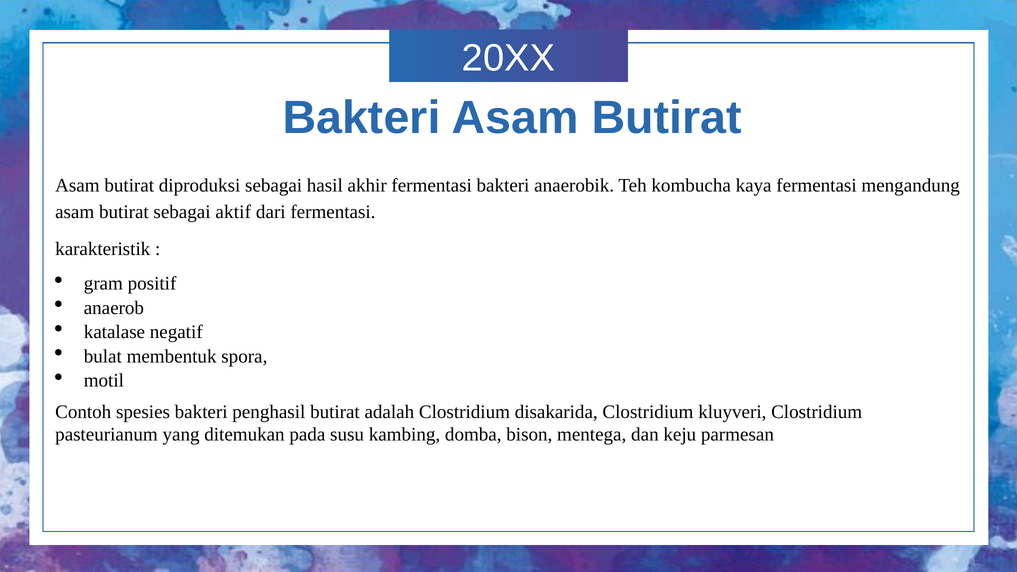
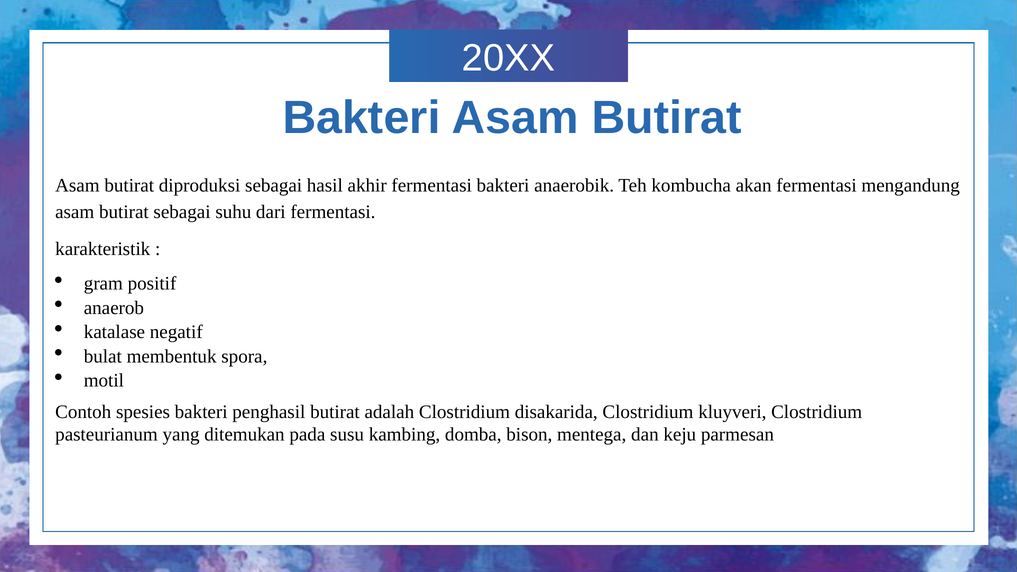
kaya: kaya -> akan
aktif: aktif -> suhu
